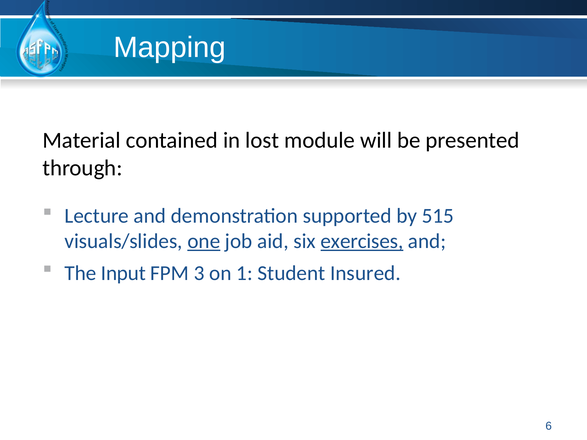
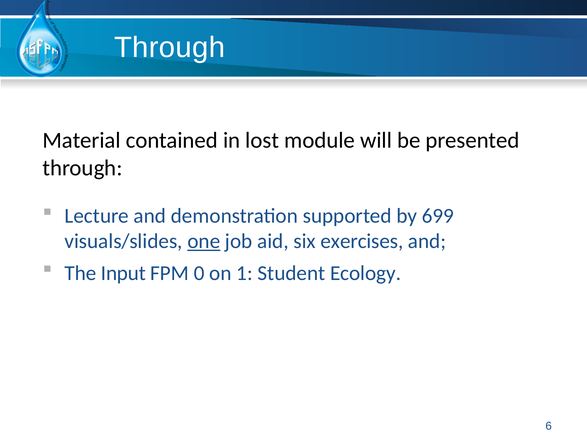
Mapping at (170, 48): Mapping -> Through
515: 515 -> 699
exercises underline: present -> none
3: 3 -> 0
Insured: Insured -> Ecology
